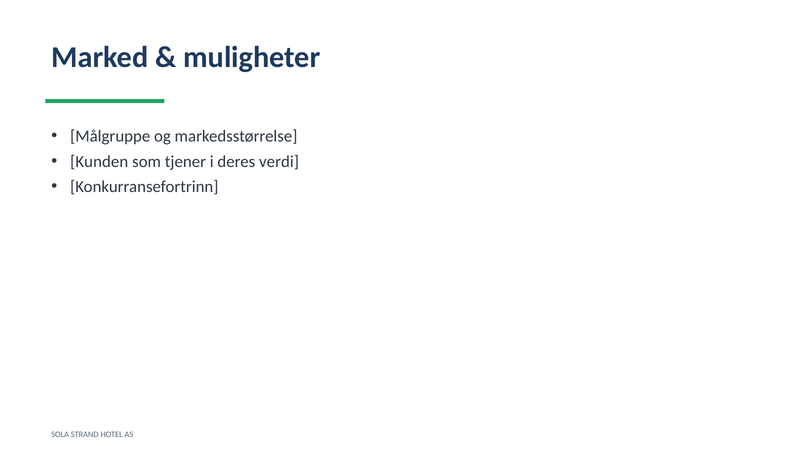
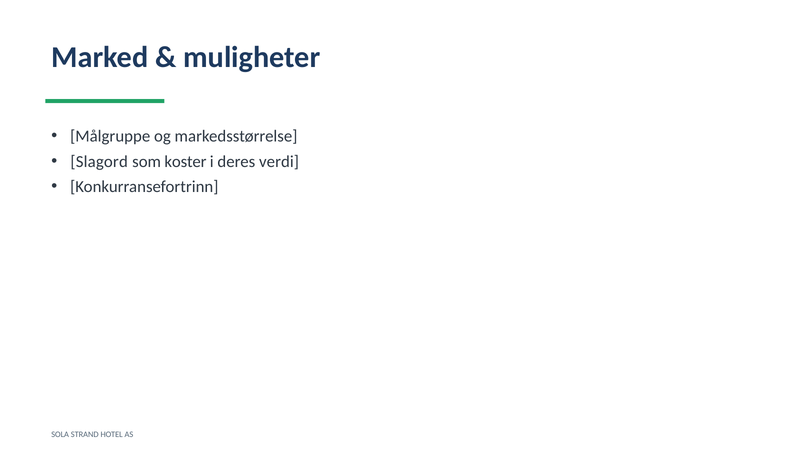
Kunden: Kunden -> Slagord
tjener: tjener -> koster
